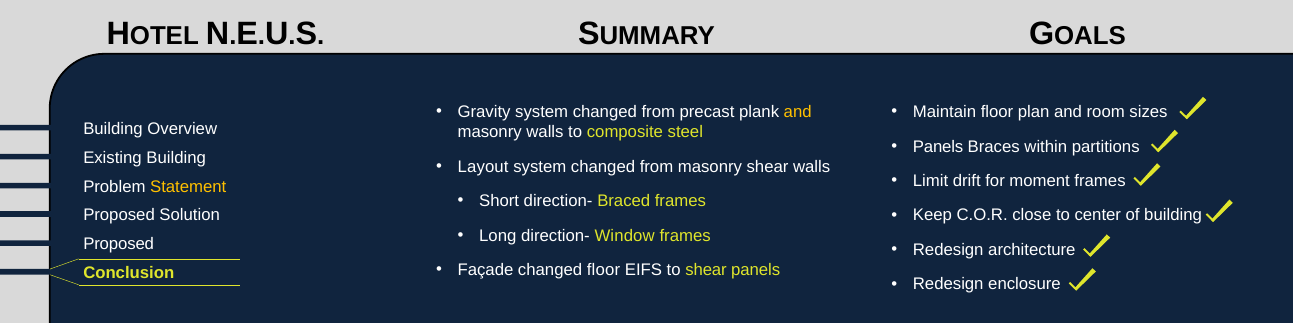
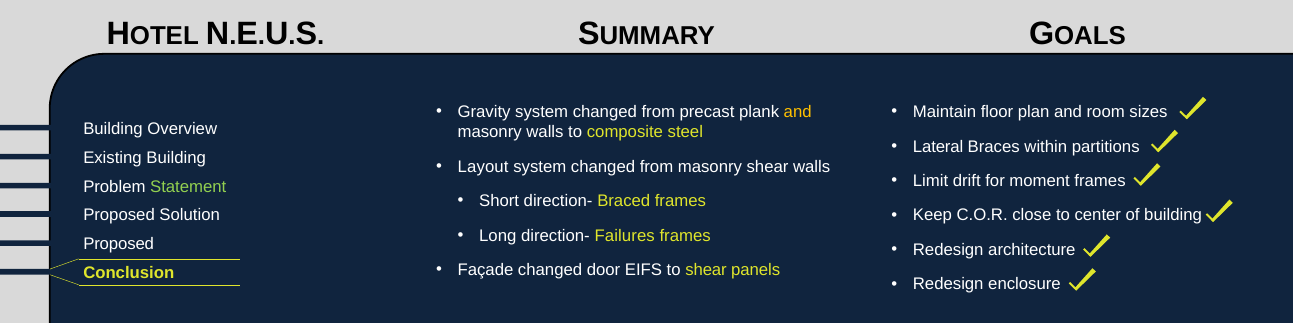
Panels at (938, 147): Panels -> Lateral
Statement colour: yellow -> light green
Window: Window -> Failures
changed floor: floor -> door
